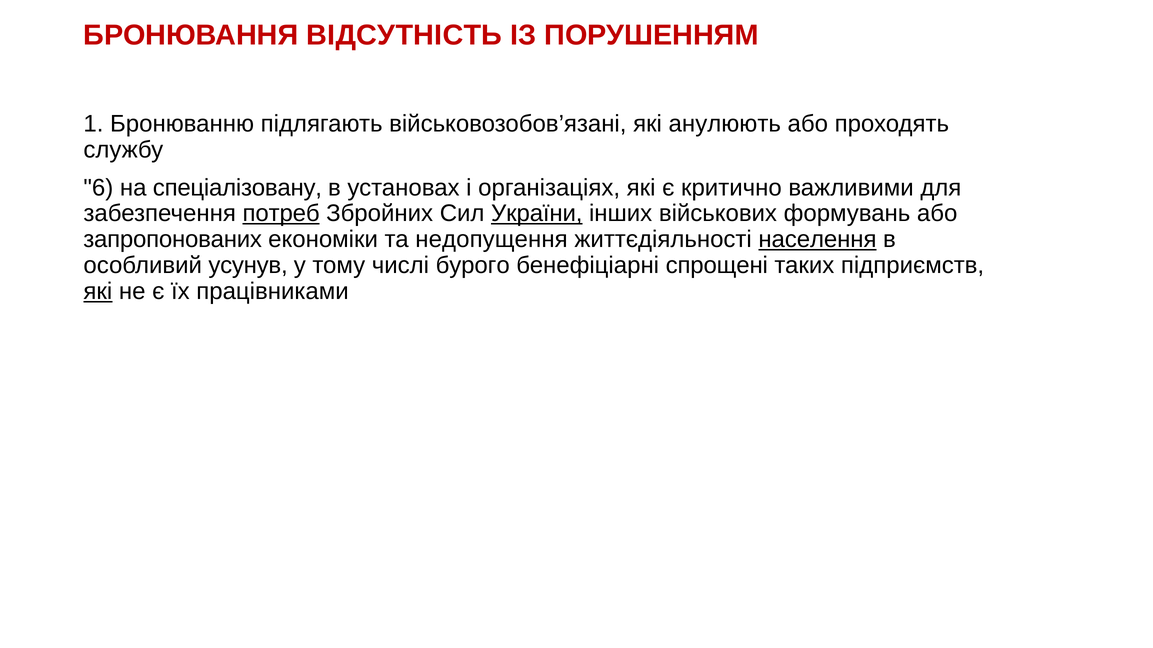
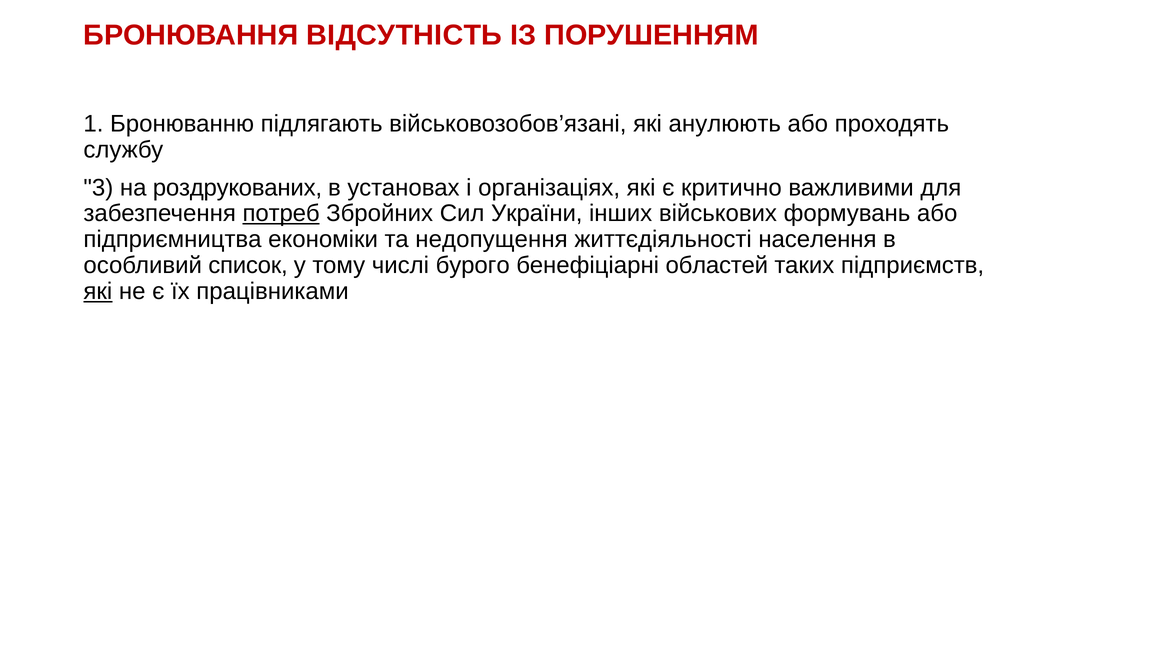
6: 6 -> 3
спеціалізовану: спеціалізовану -> роздрукованих
України underline: present -> none
запропонованих: запропонованих -> підприємництва
населення underline: present -> none
усунув: усунув -> список
спрощені: спрощені -> областей
